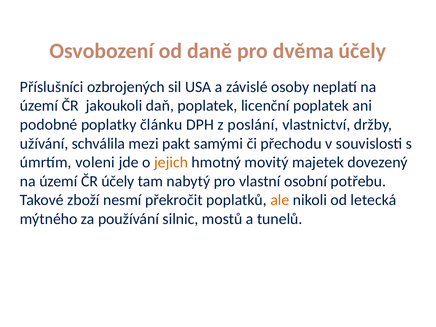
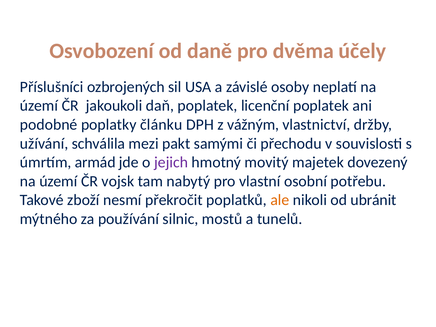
poslání: poslání -> vážným
voleni: voleni -> armád
jejich colour: orange -> purple
ČR účely: účely -> vojsk
letecká: letecká -> ubránit
